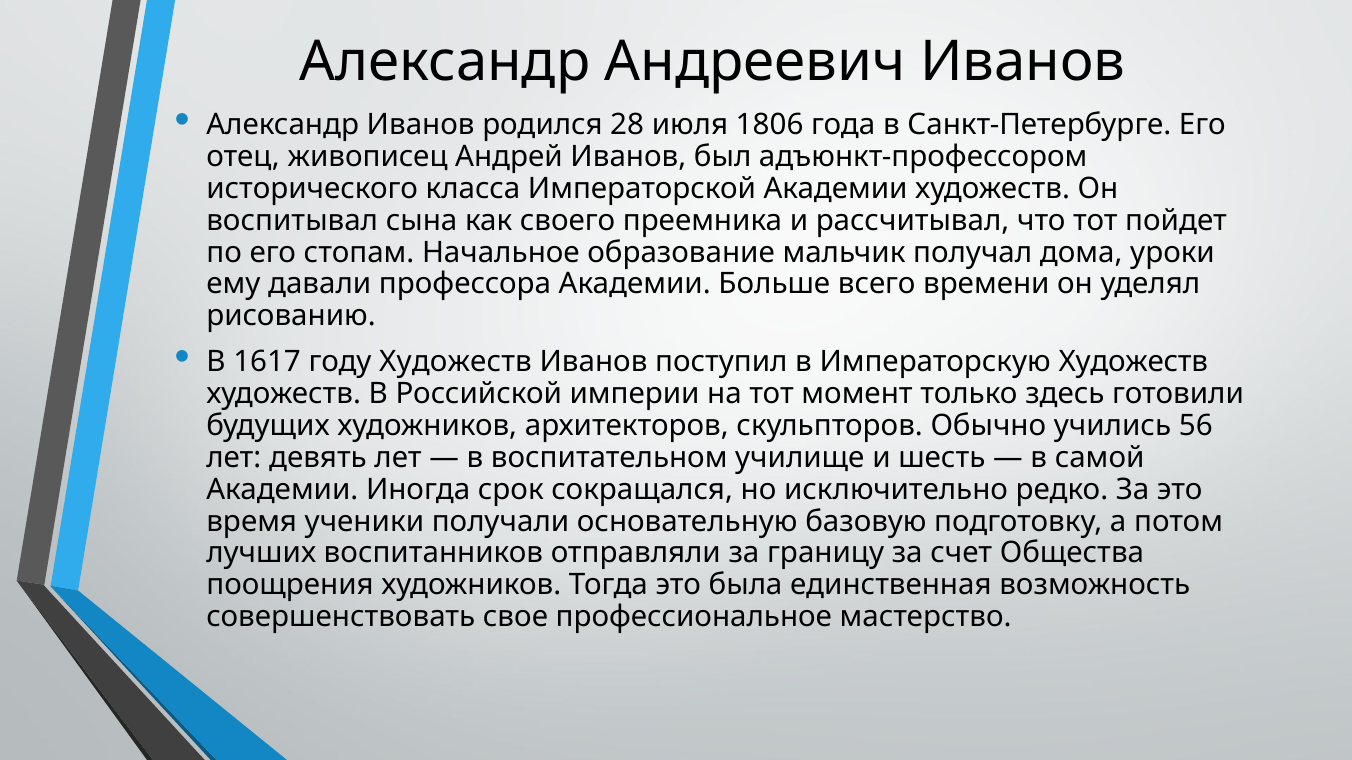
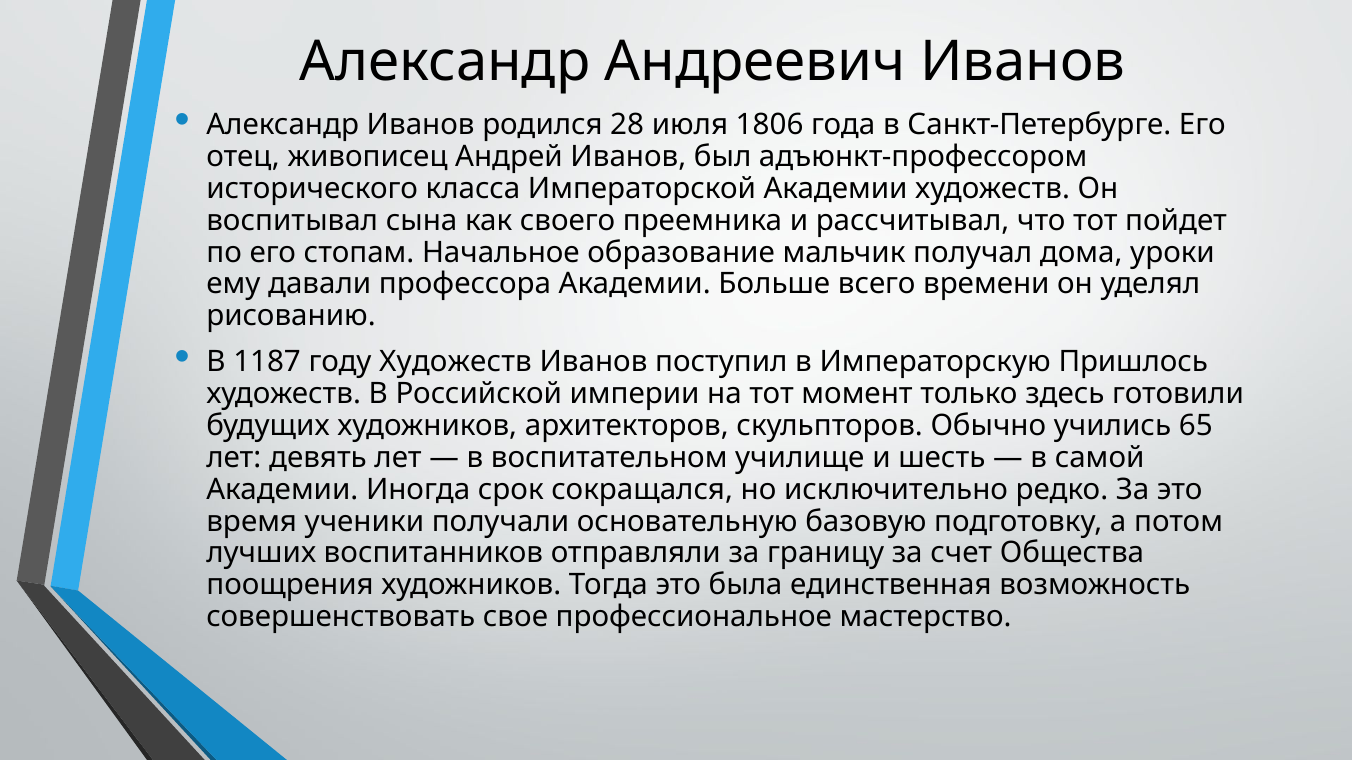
1617: 1617 -> 1187
Императорскую Художеств: Художеств -> Пришлось
56: 56 -> 65
